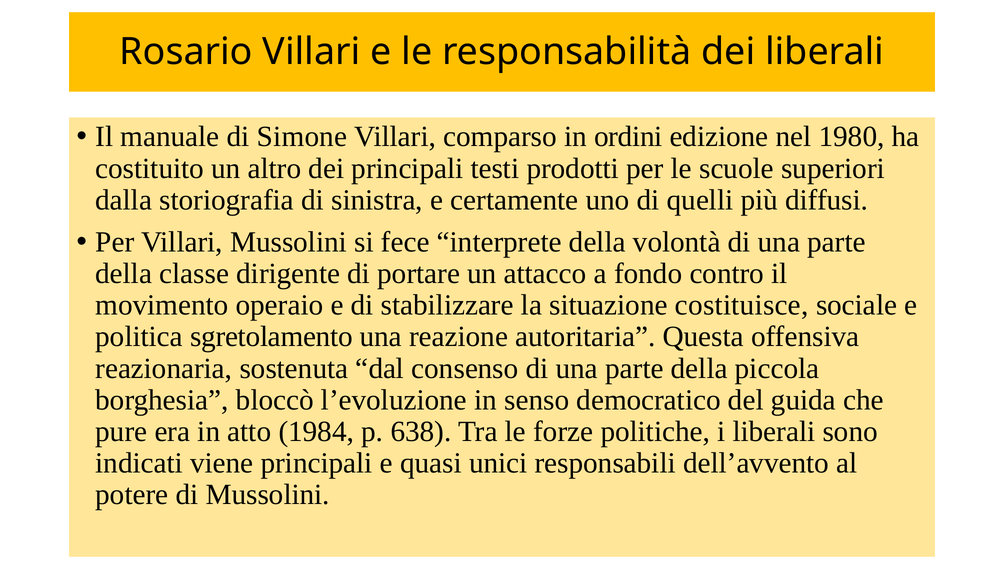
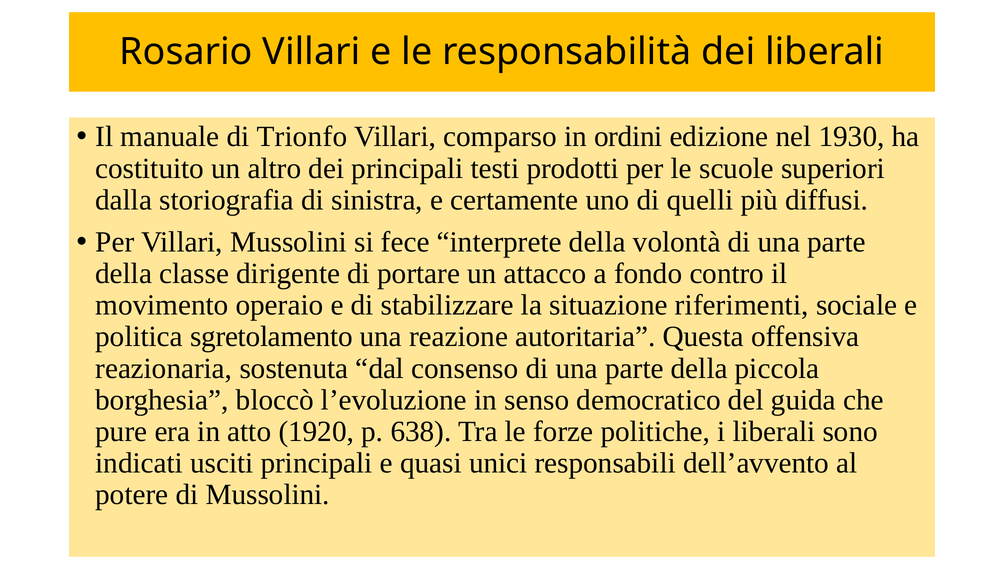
Simone: Simone -> Trionfo
1980: 1980 -> 1930
costituisce: costituisce -> riferimenti
1984: 1984 -> 1920
viene: viene -> usciti
